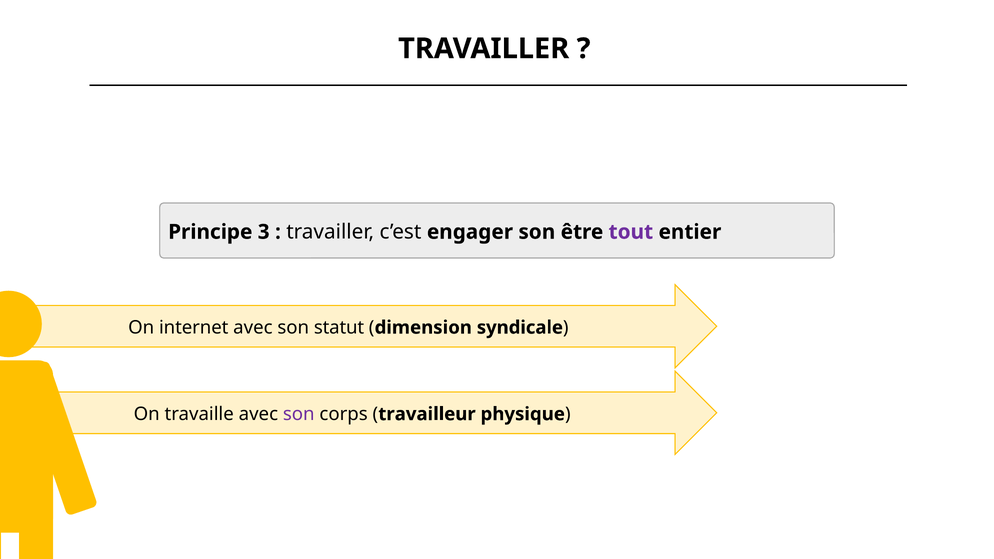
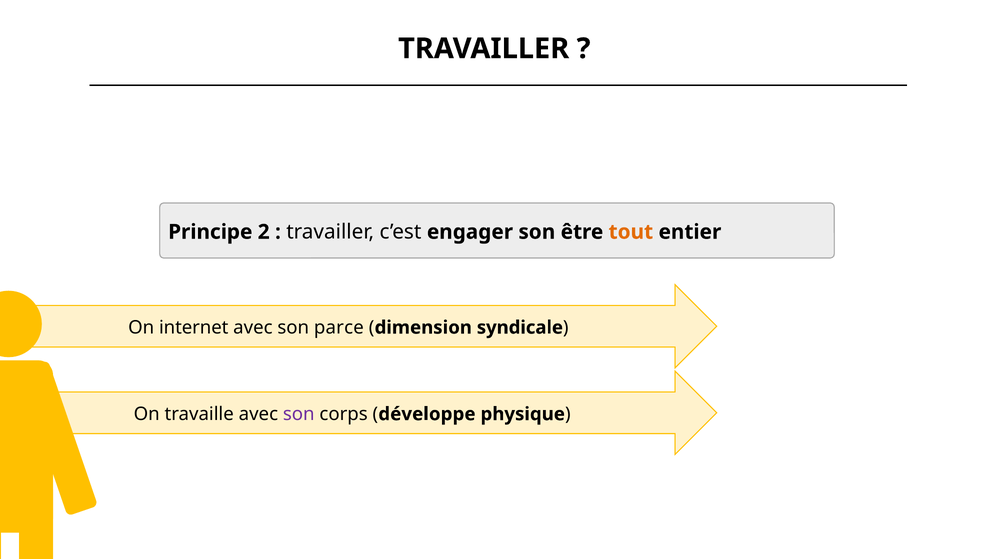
3: 3 -> 2
tout colour: purple -> orange
statut: statut -> parce
travailleur: travailleur -> développe
